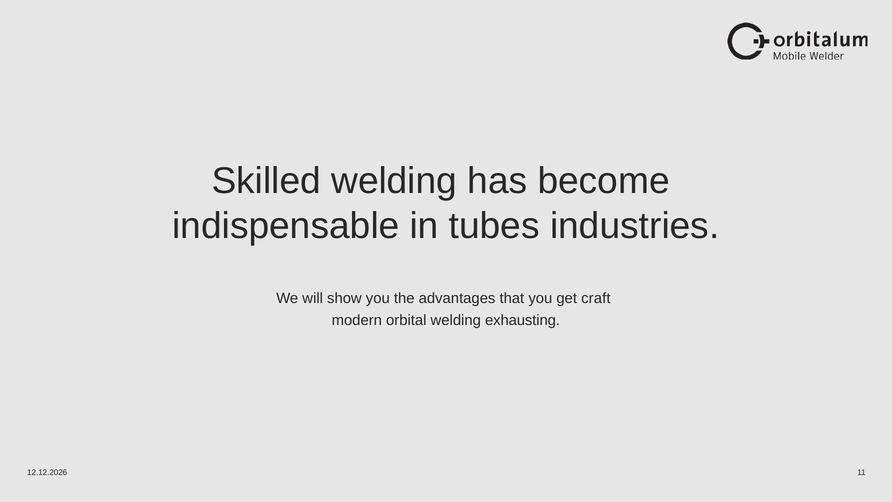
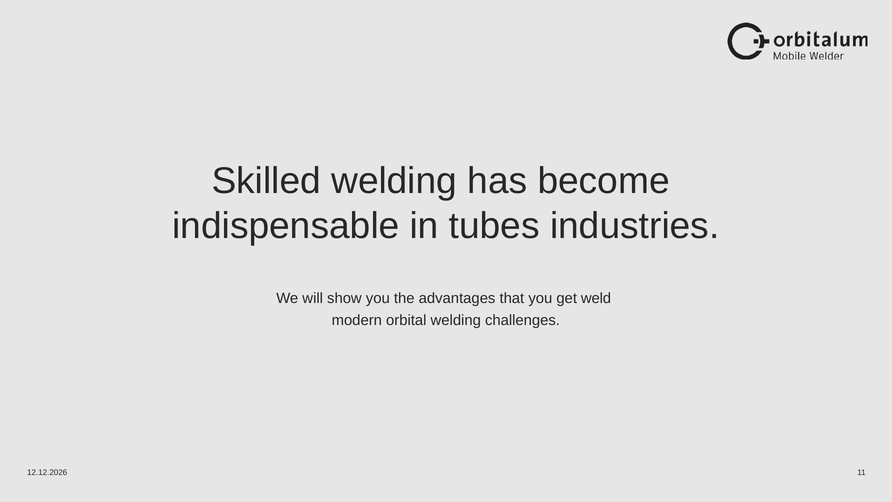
craft: craft -> weld
exhausting: exhausting -> challenges
